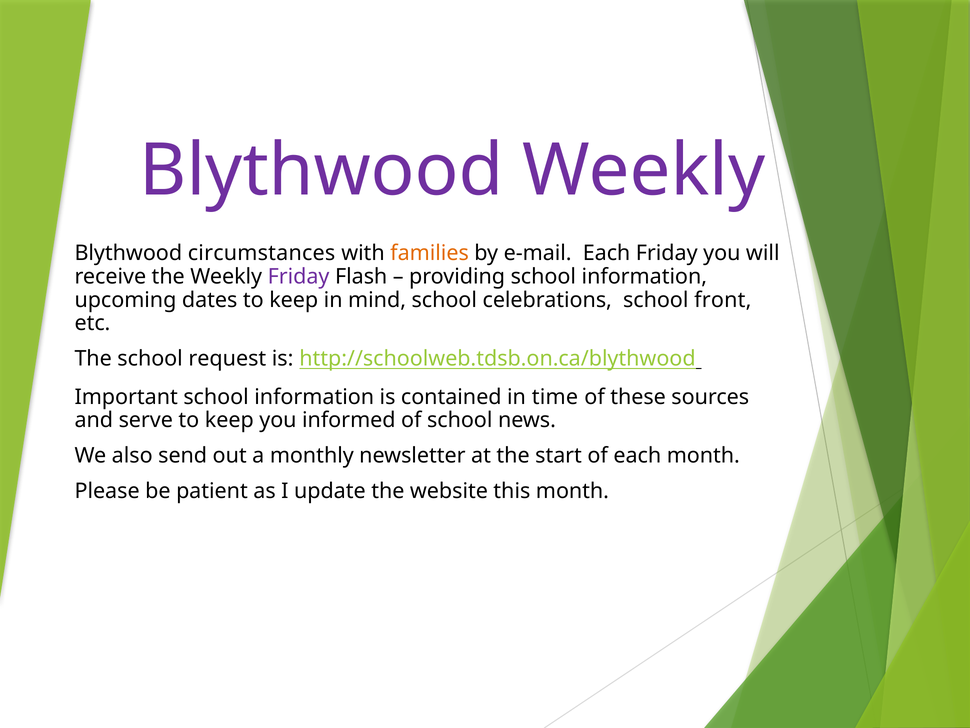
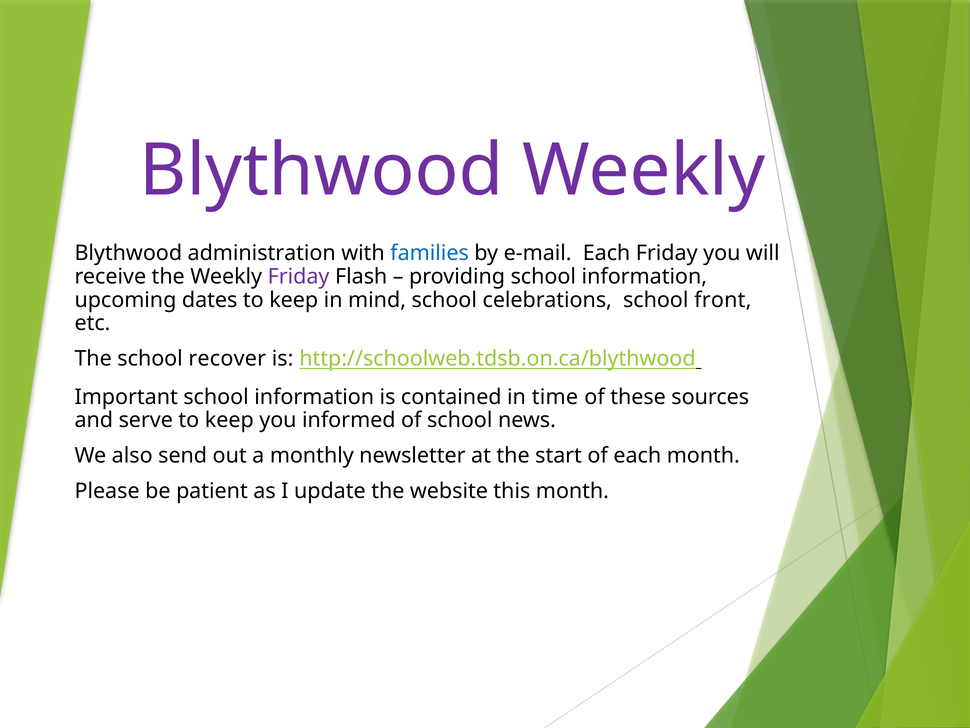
circumstances: circumstances -> administration
families colour: orange -> blue
request: request -> recover
